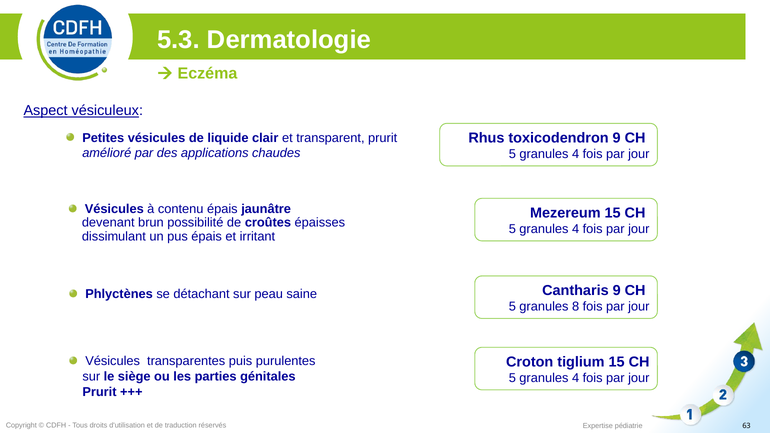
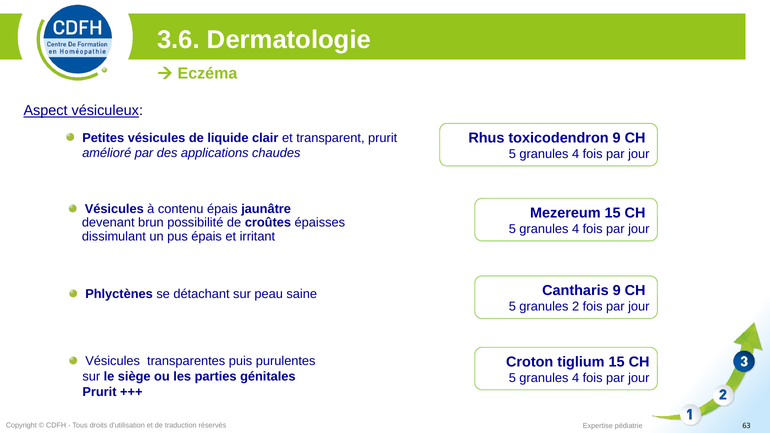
5.3: 5.3 -> 3.6
8: 8 -> 2
